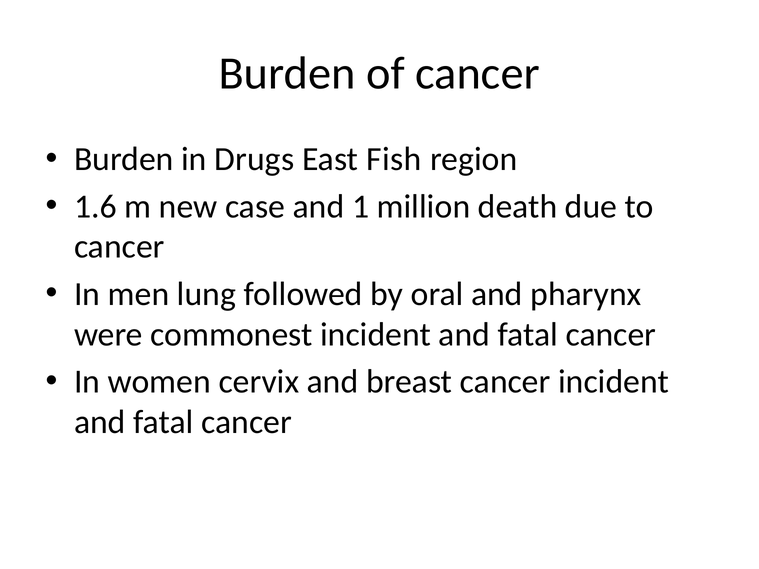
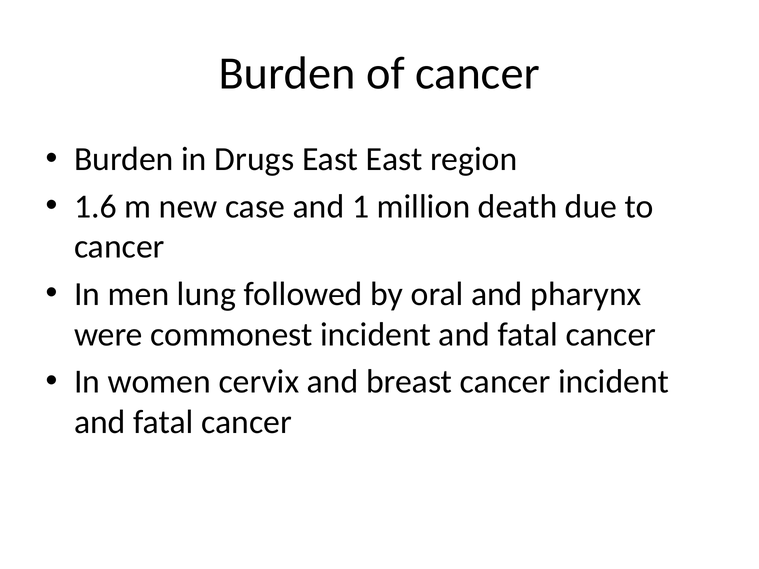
East Fish: Fish -> East
